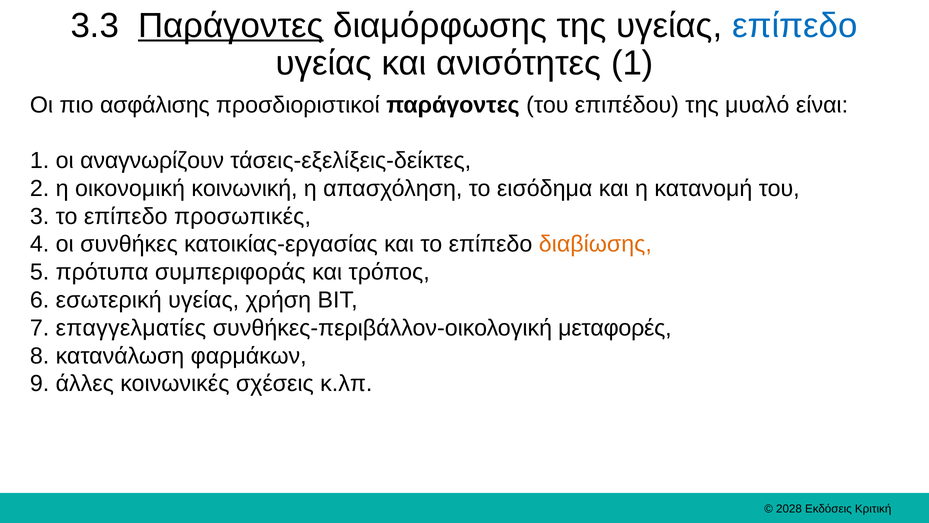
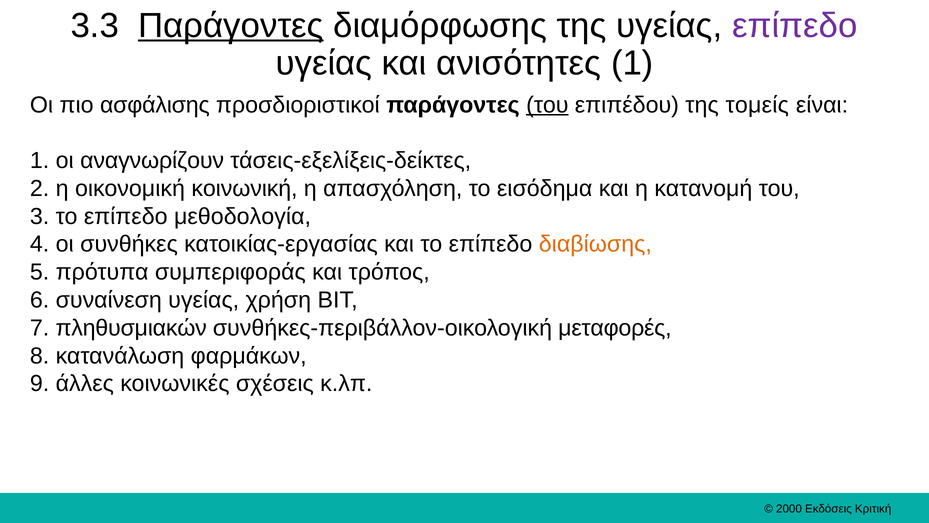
επίπεδο at (795, 26) colour: blue -> purple
του at (547, 105) underline: none -> present
μυαλό: μυαλό -> τομείς
προσωπικές: προσωπικές -> μεθοδολογία
εσωτερική: εσωτερική -> συναίνεση
επαγγελματίες: επαγγελματίες -> πληθυσμιακών
2028: 2028 -> 2000
